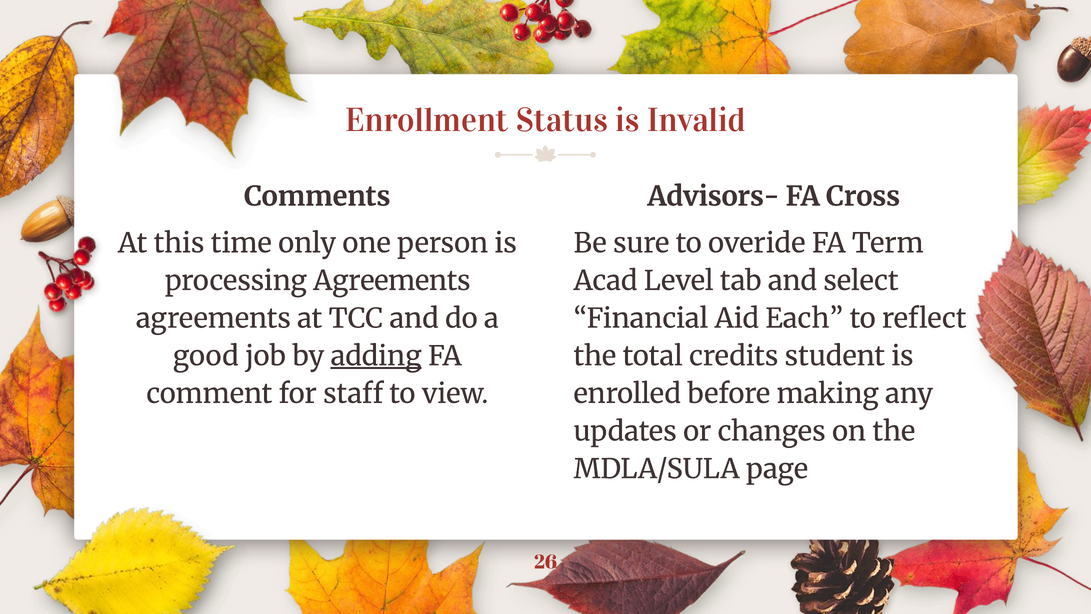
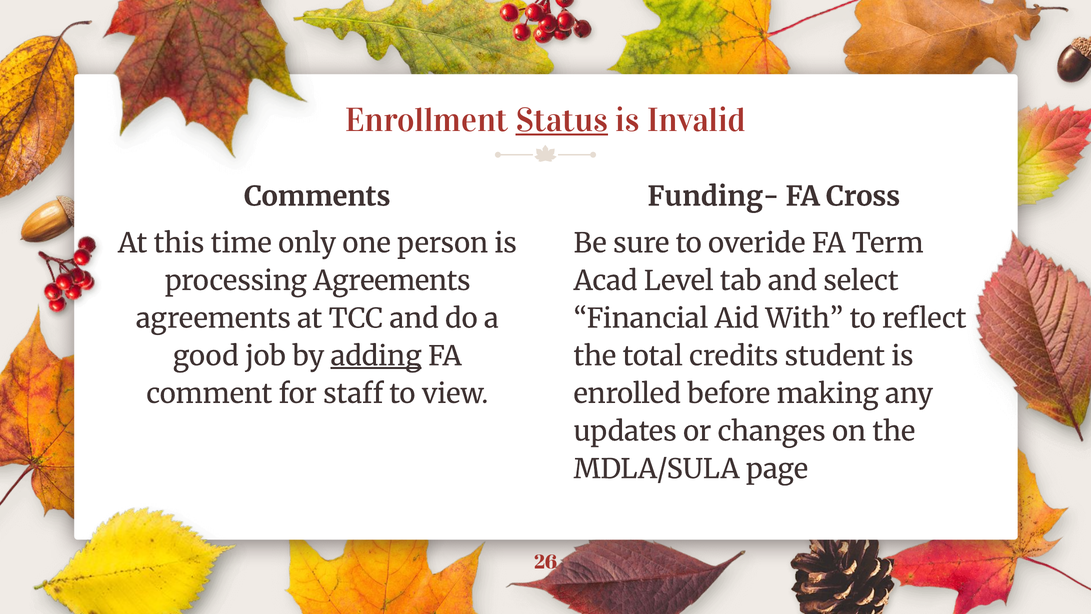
Status underline: none -> present
Advisors-: Advisors- -> Funding-
Each: Each -> With
